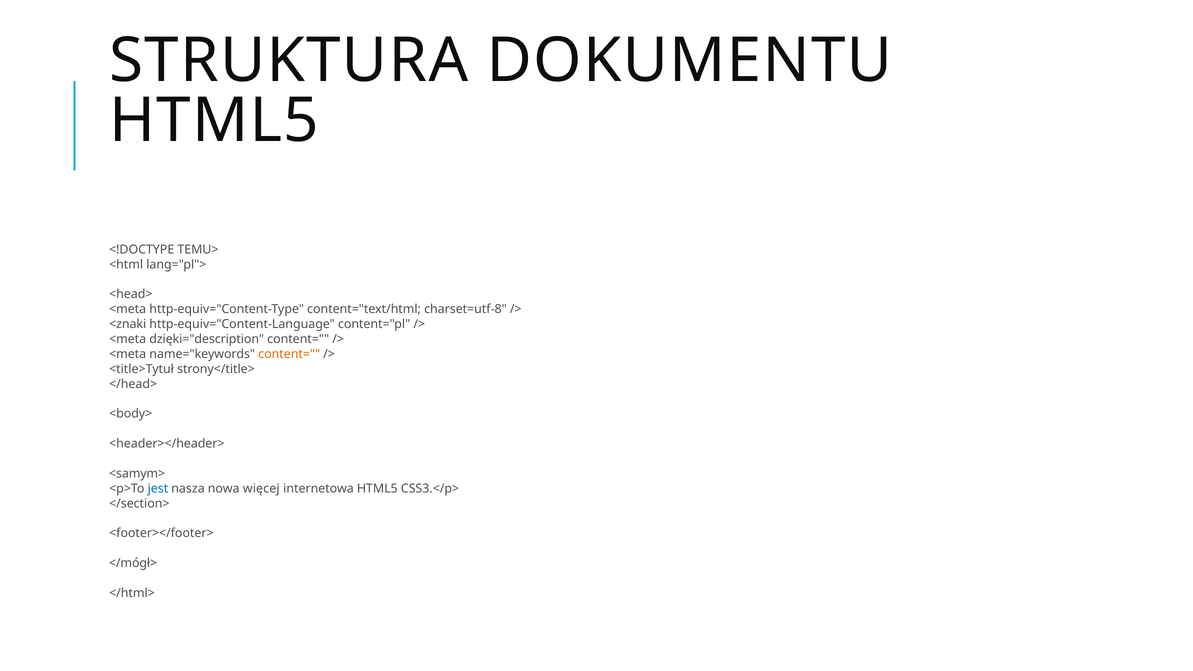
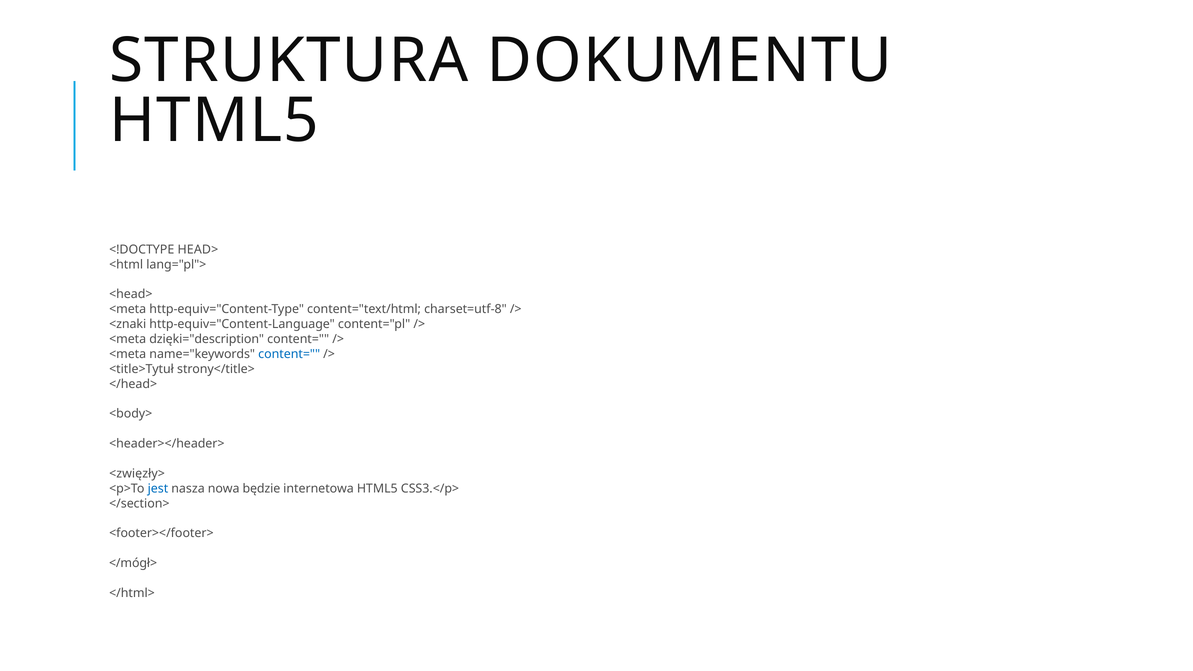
TEMU>: TEMU> -> HEAD>
content= at (289, 354) colour: orange -> blue
<samym>: <samym> -> <zwięzły>
więcej: więcej -> będzie
